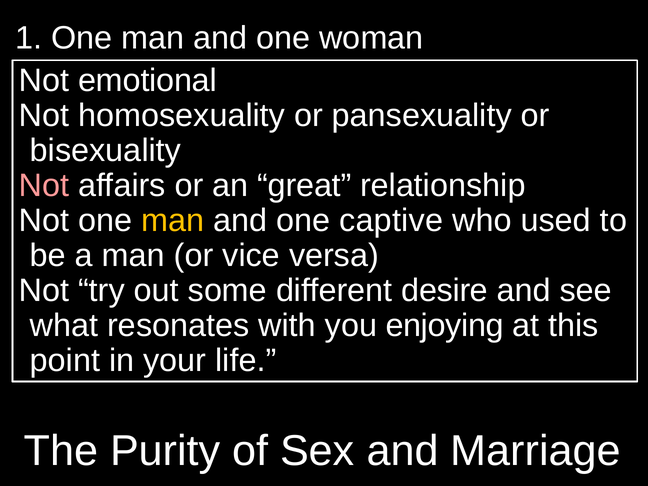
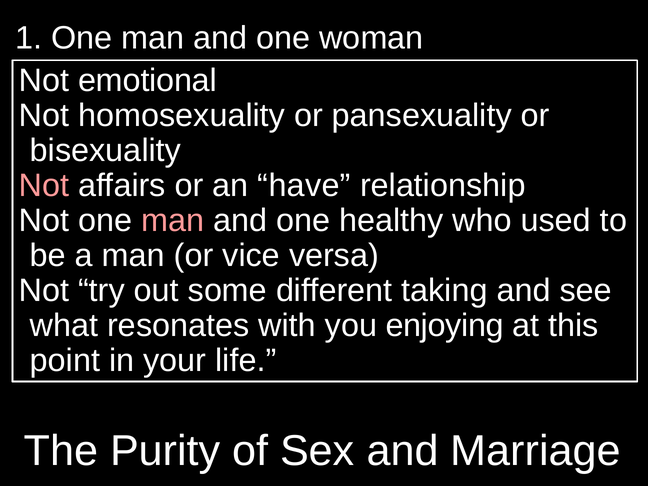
great: great -> have
man at (173, 221) colour: yellow -> pink
captive: captive -> healthy
desire: desire -> taking
